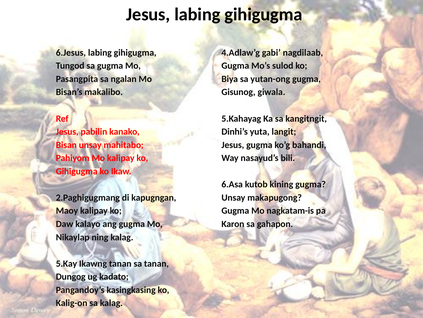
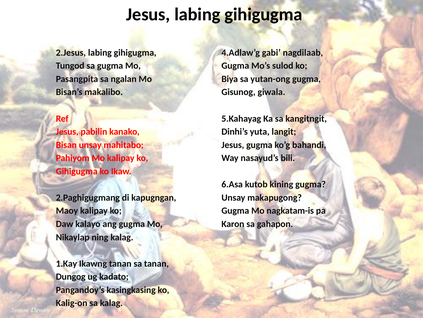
6.Jesus: 6.Jesus -> 2.Jesus
5.Kay: 5.Kay -> 1.Kay
